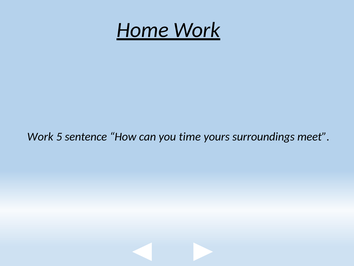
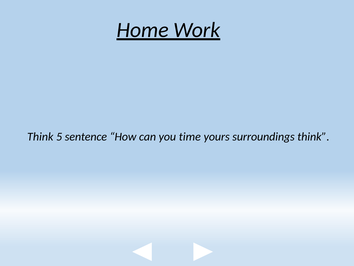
Work at (40, 136): Work -> Think
surroundings meet: meet -> think
